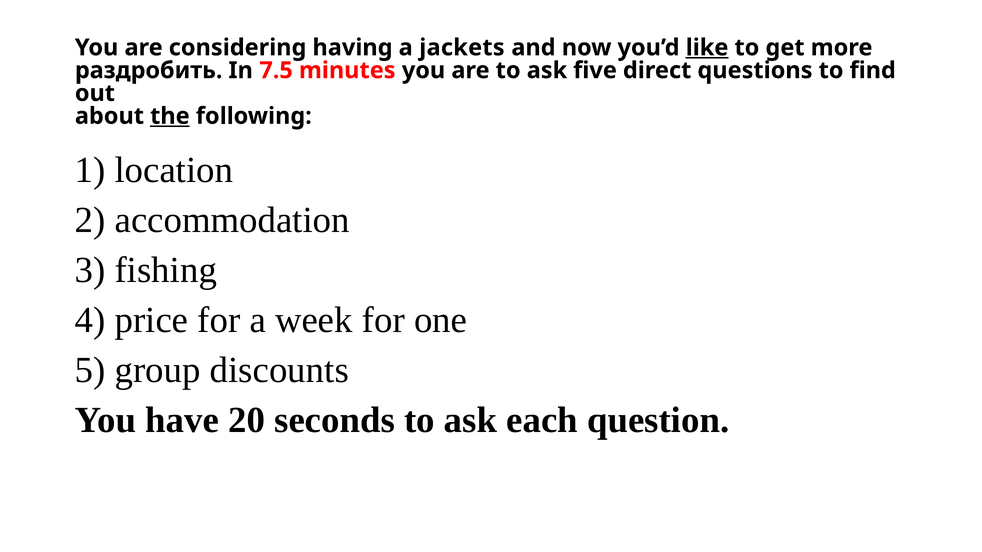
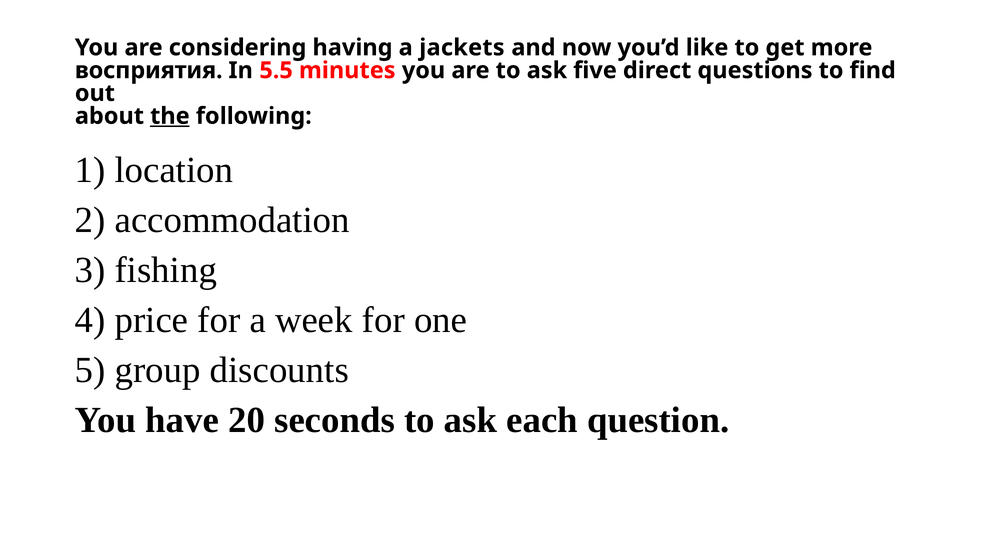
like underline: present -> none
раздробить: раздробить -> восприятия
7.5: 7.5 -> 5.5
